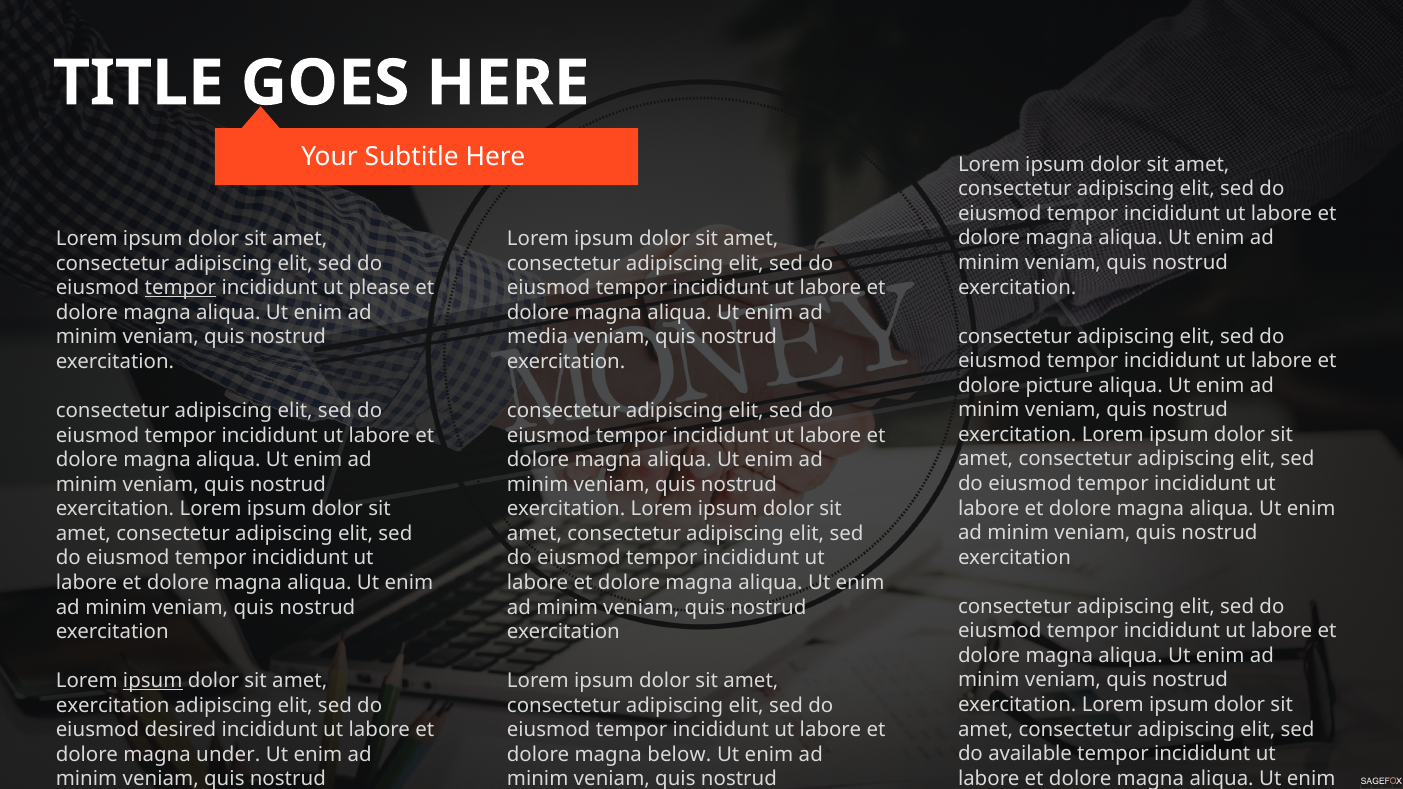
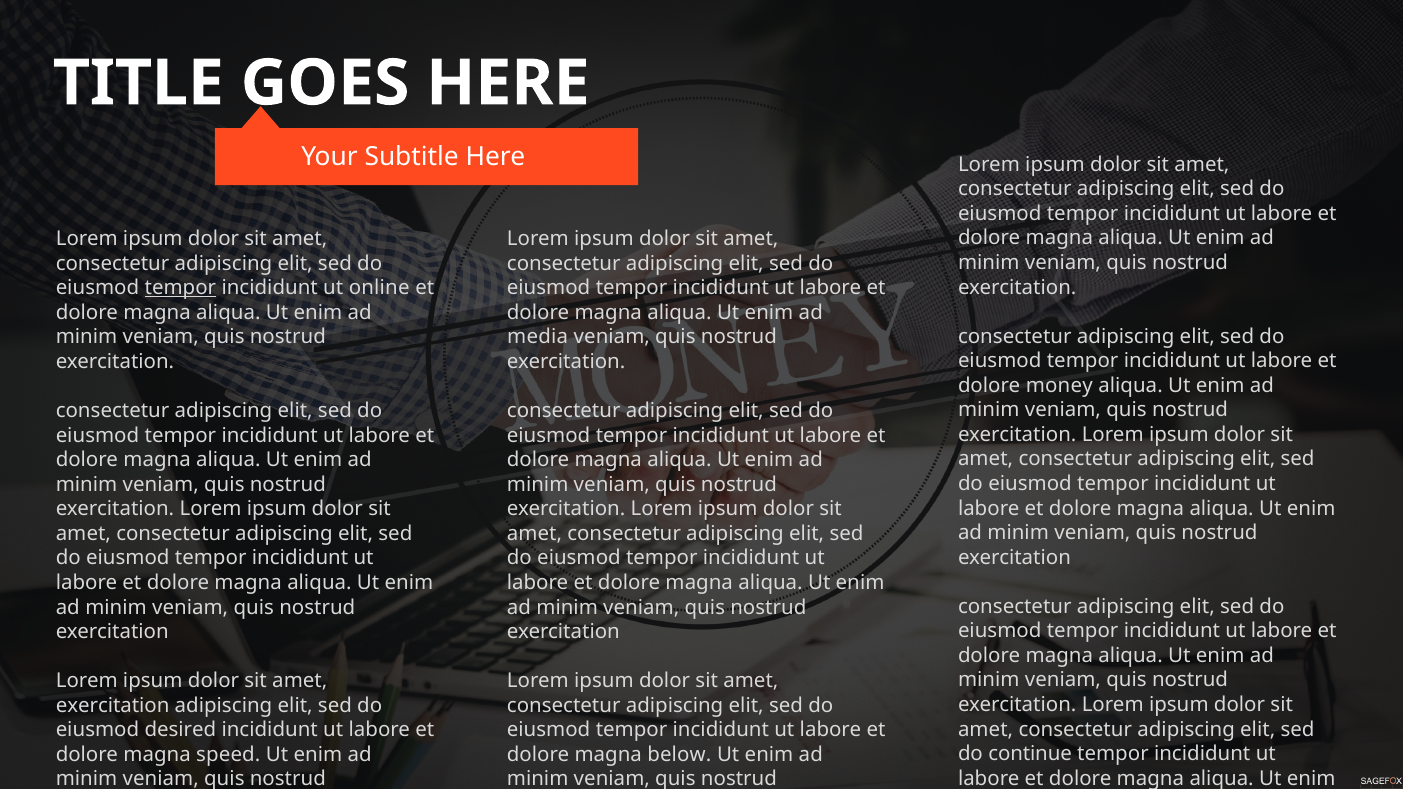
please: please -> online
picture: picture -> money
ipsum at (153, 681) underline: present -> none
available: available -> continue
under: under -> speed
